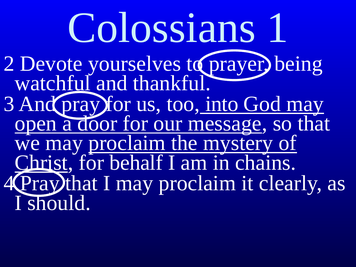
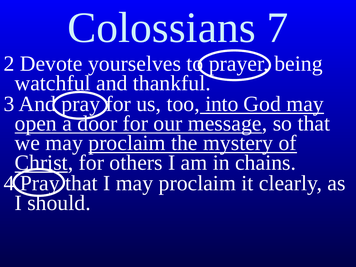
1: 1 -> 7
behalf: behalf -> others
